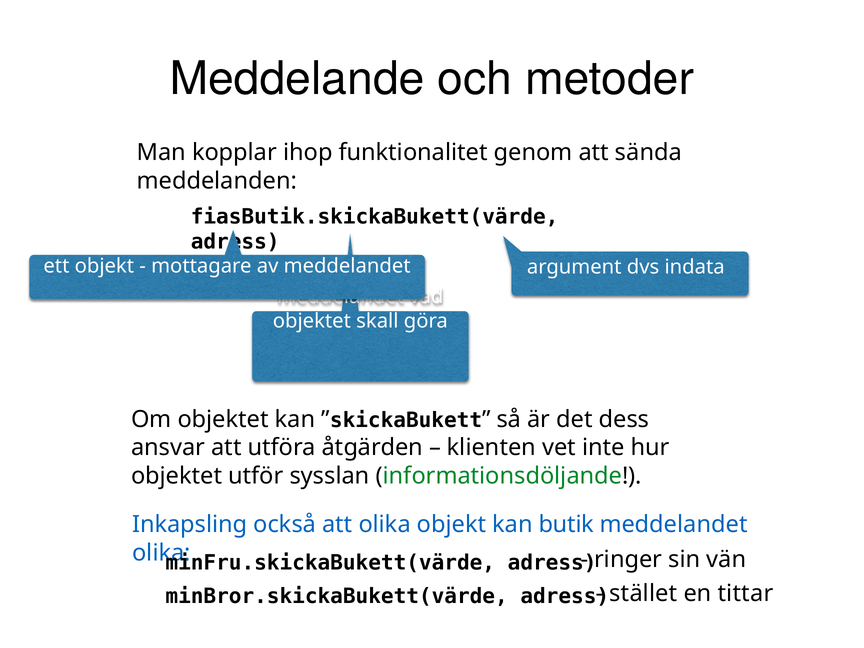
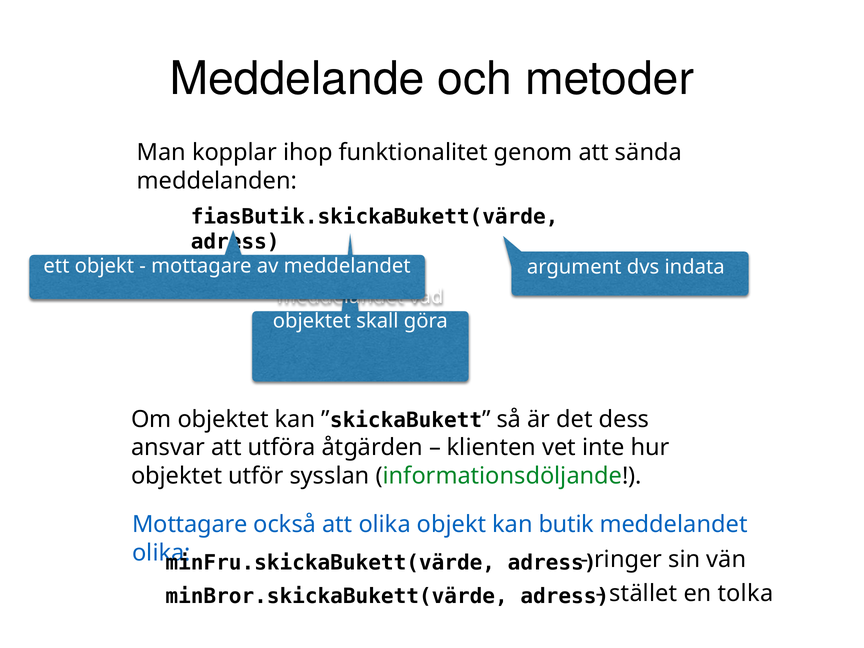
Inkapsling at (190, 524): Inkapsling -> Mottagare
tittar: tittar -> tolka
